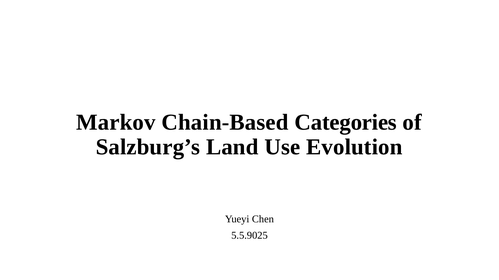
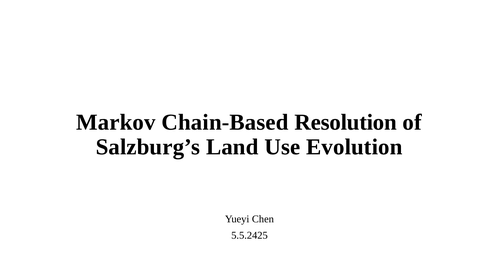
Categories: Categories -> Resolution
5.5.9025: 5.5.9025 -> 5.5.2425
